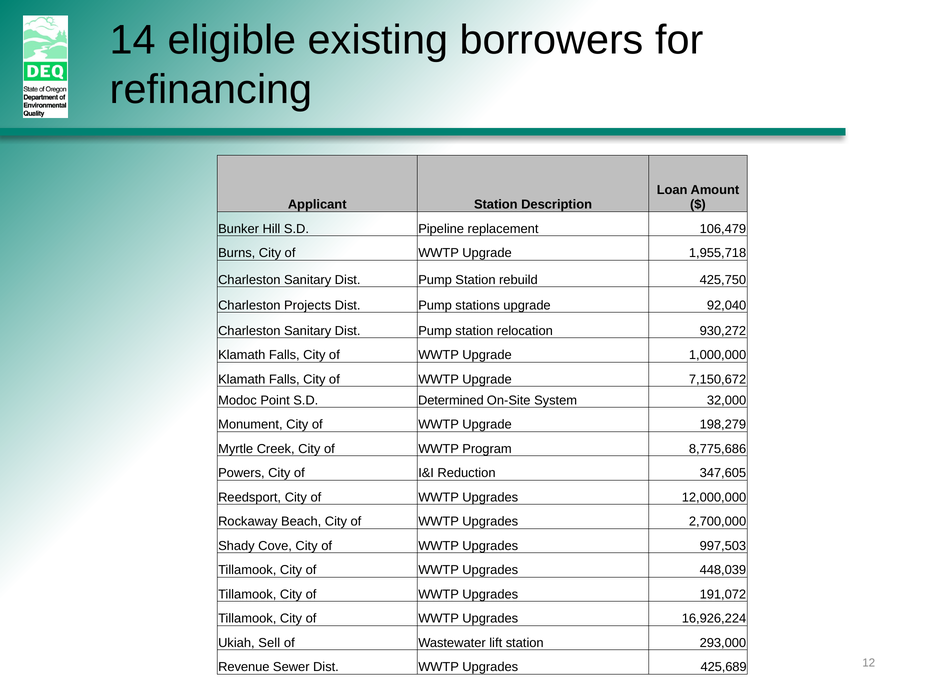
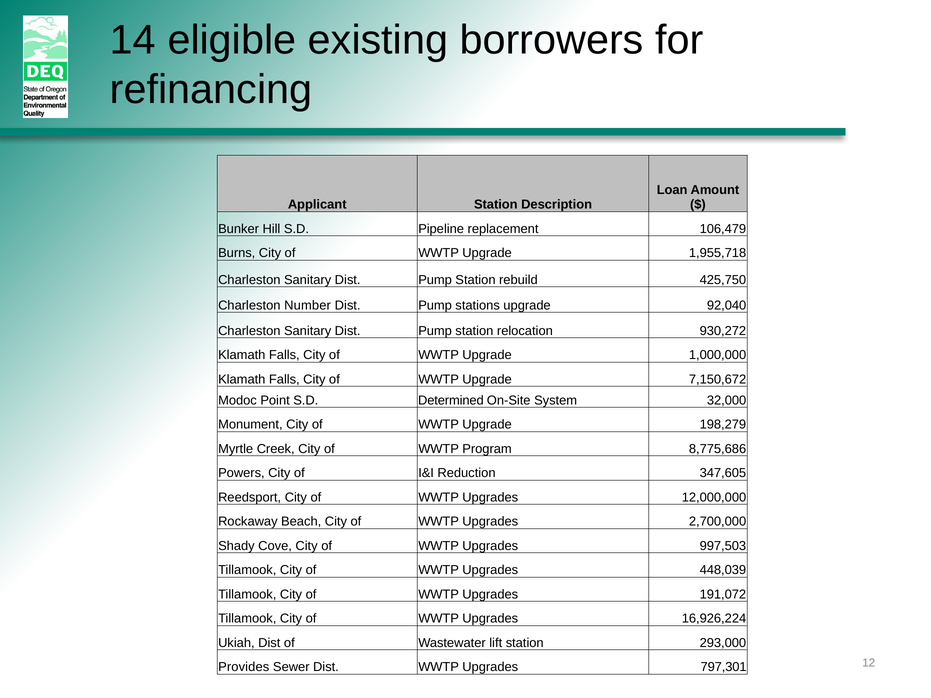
Projects: Projects -> Number
Ukiah Sell: Sell -> Dist
Revenue: Revenue -> Provides
425,689: 425,689 -> 797,301
